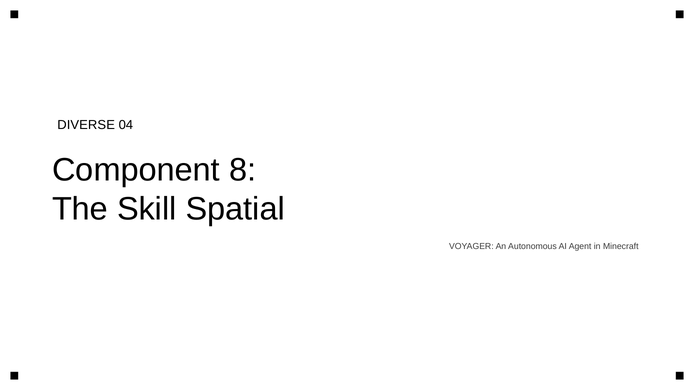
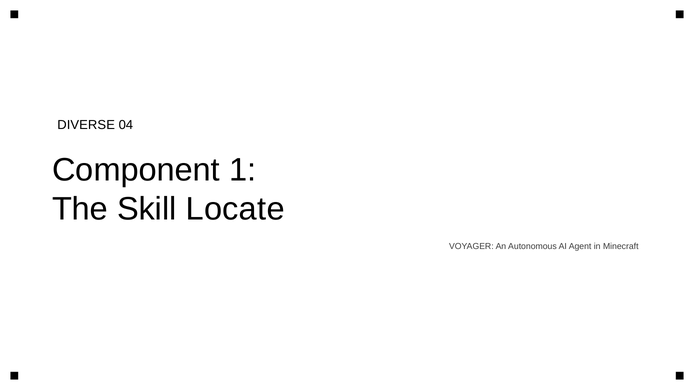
8: 8 -> 1
Spatial: Spatial -> Locate
